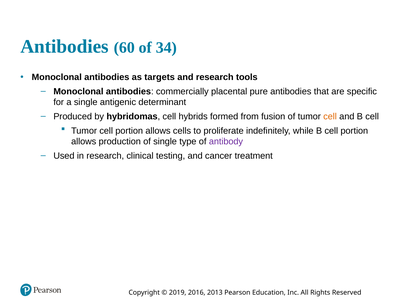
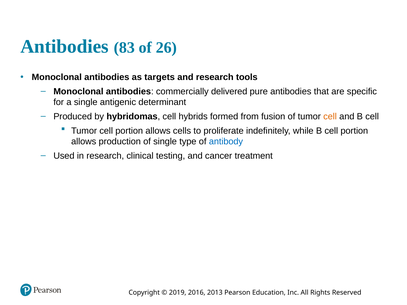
60: 60 -> 83
34: 34 -> 26
placental: placental -> delivered
antibody colour: purple -> blue
